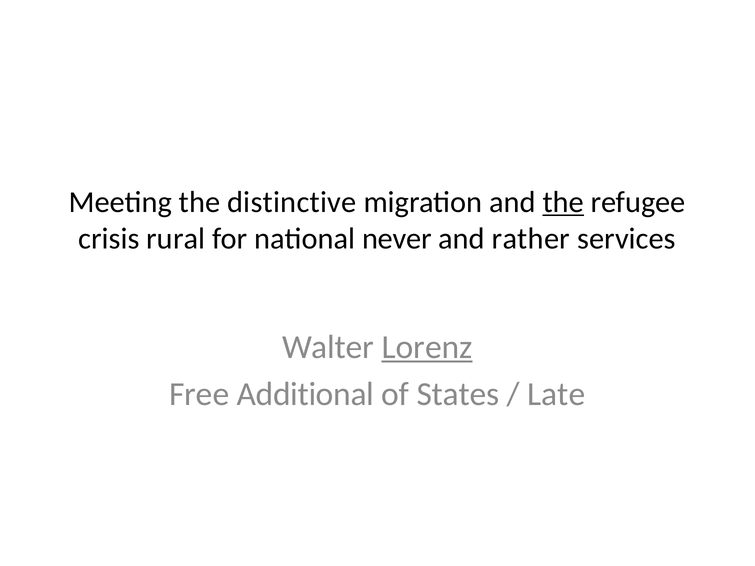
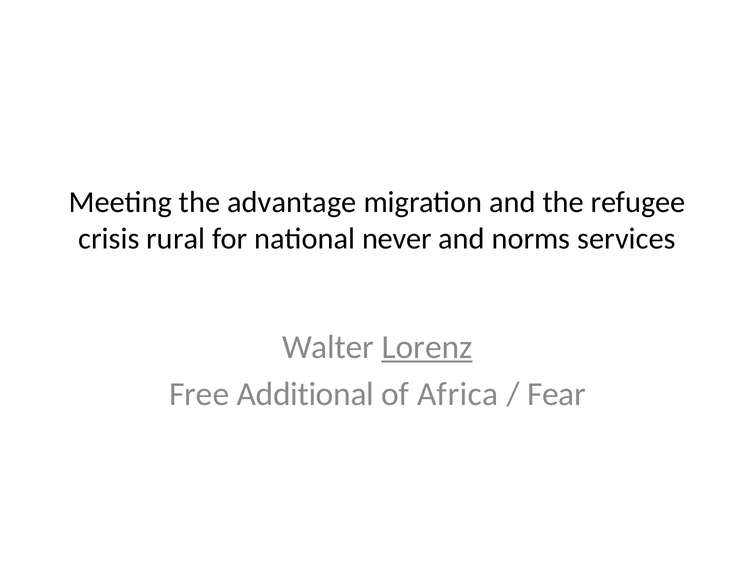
distinctive: distinctive -> advantage
the at (563, 202) underline: present -> none
rather: rather -> norms
States: States -> Africa
Late: Late -> Fear
